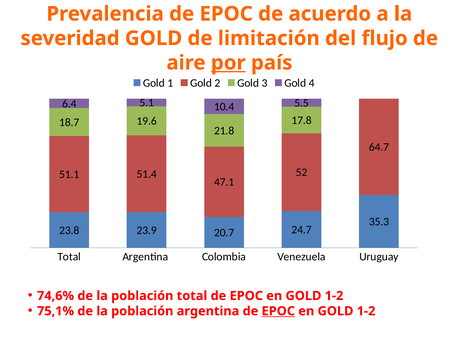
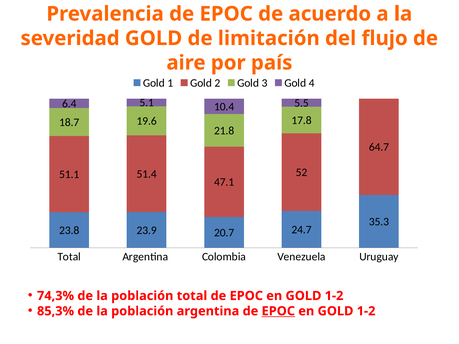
por underline: present -> none
74,6%: 74,6% -> 74,3%
75,1%: 75,1% -> 85,3%
